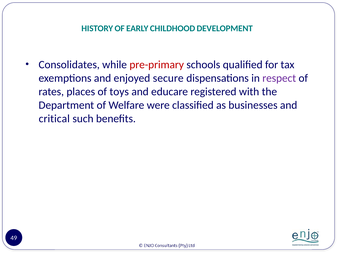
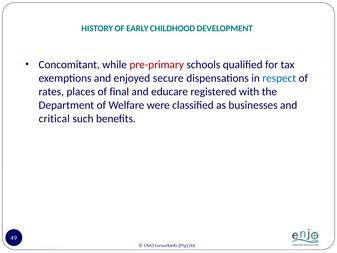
Consolidates: Consolidates -> Concomitant
respect colour: purple -> blue
toys: toys -> final
